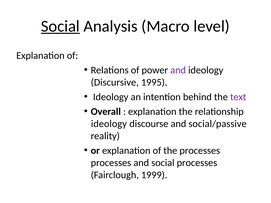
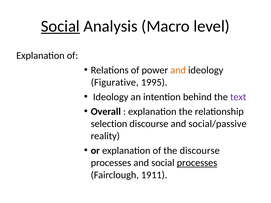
and at (178, 70) colour: purple -> orange
Discursive: Discursive -> Figurative
ideology at (109, 124): ideology -> selection
the processes: processes -> discourse
processes at (197, 163) underline: none -> present
1999: 1999 -> 1911
